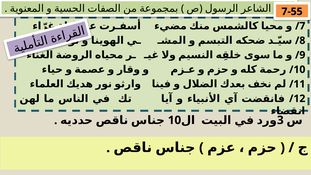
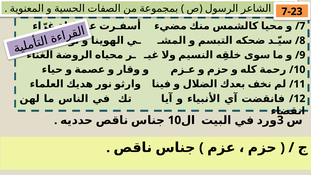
7-55: 7-55 -> 7-23
